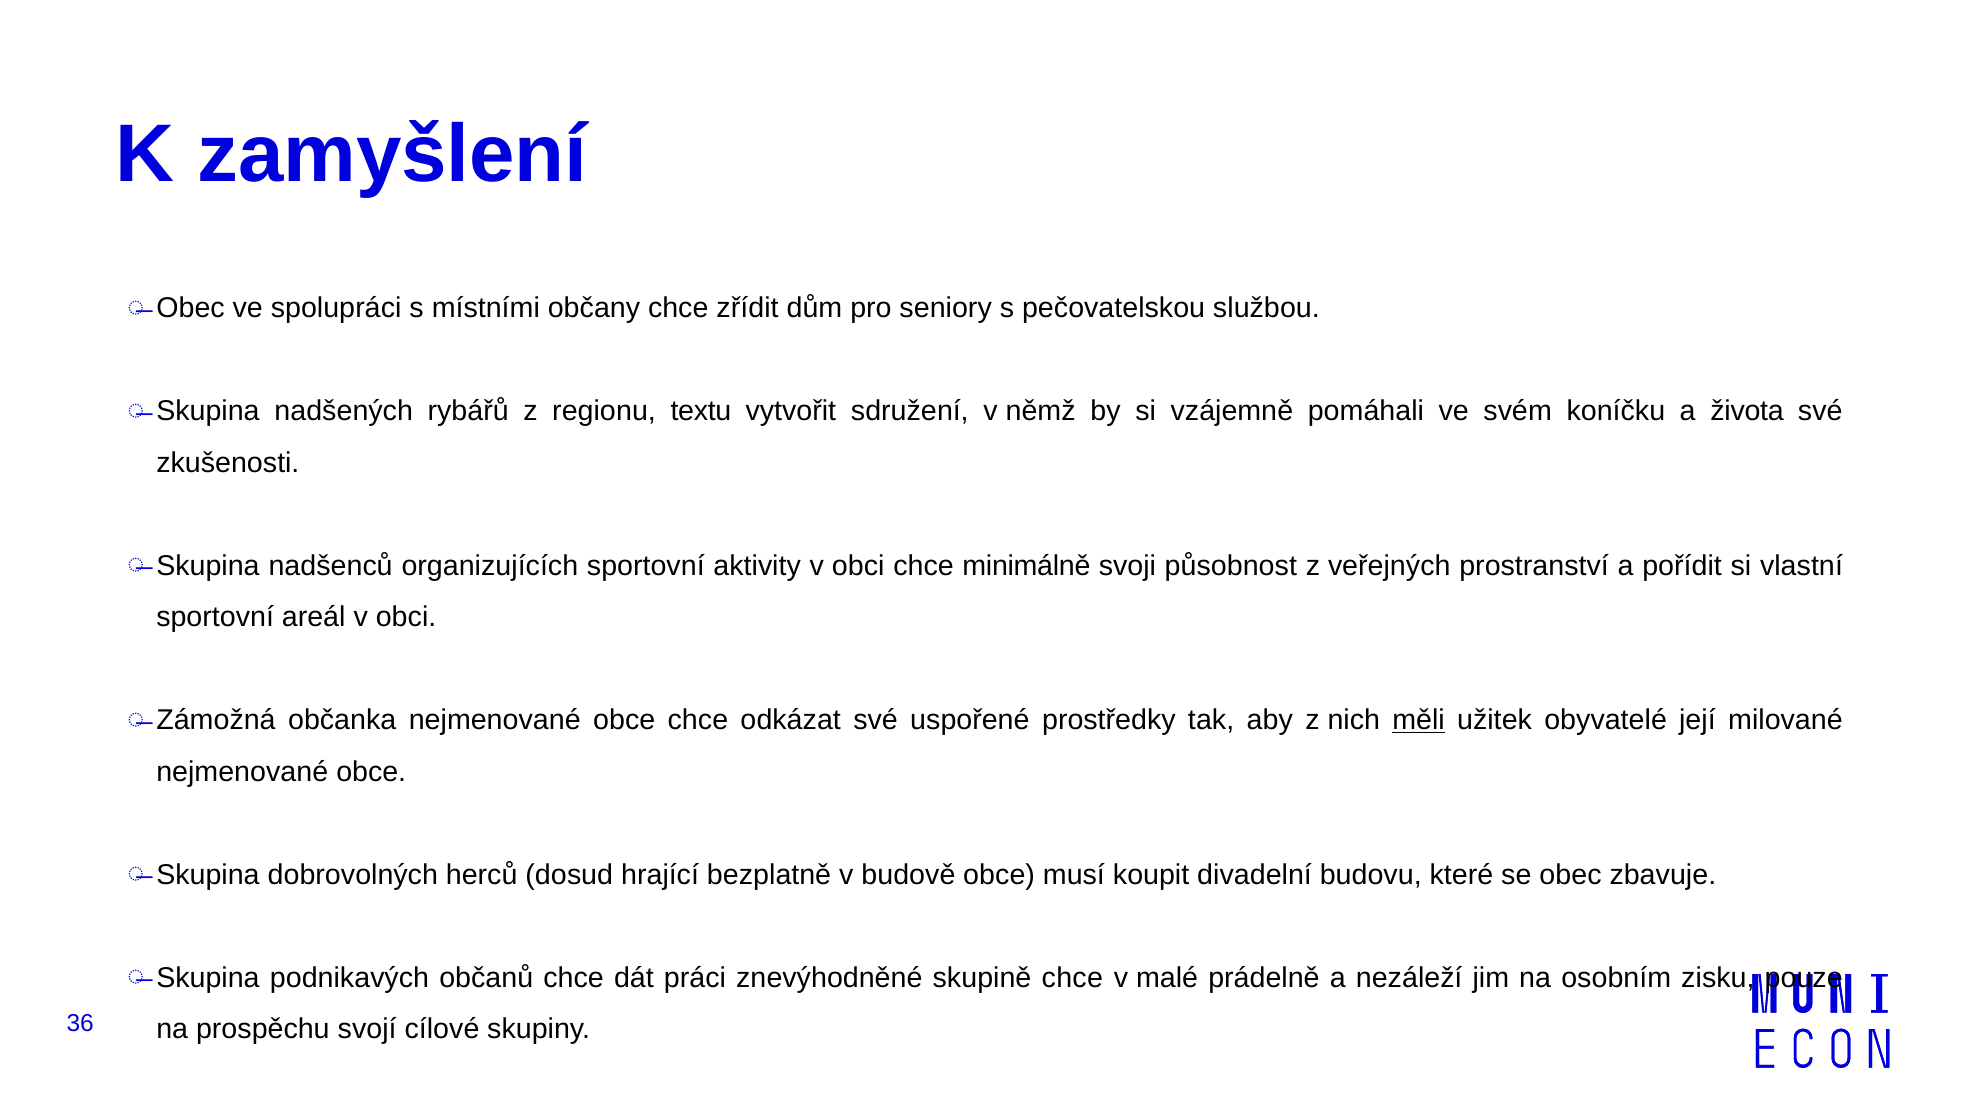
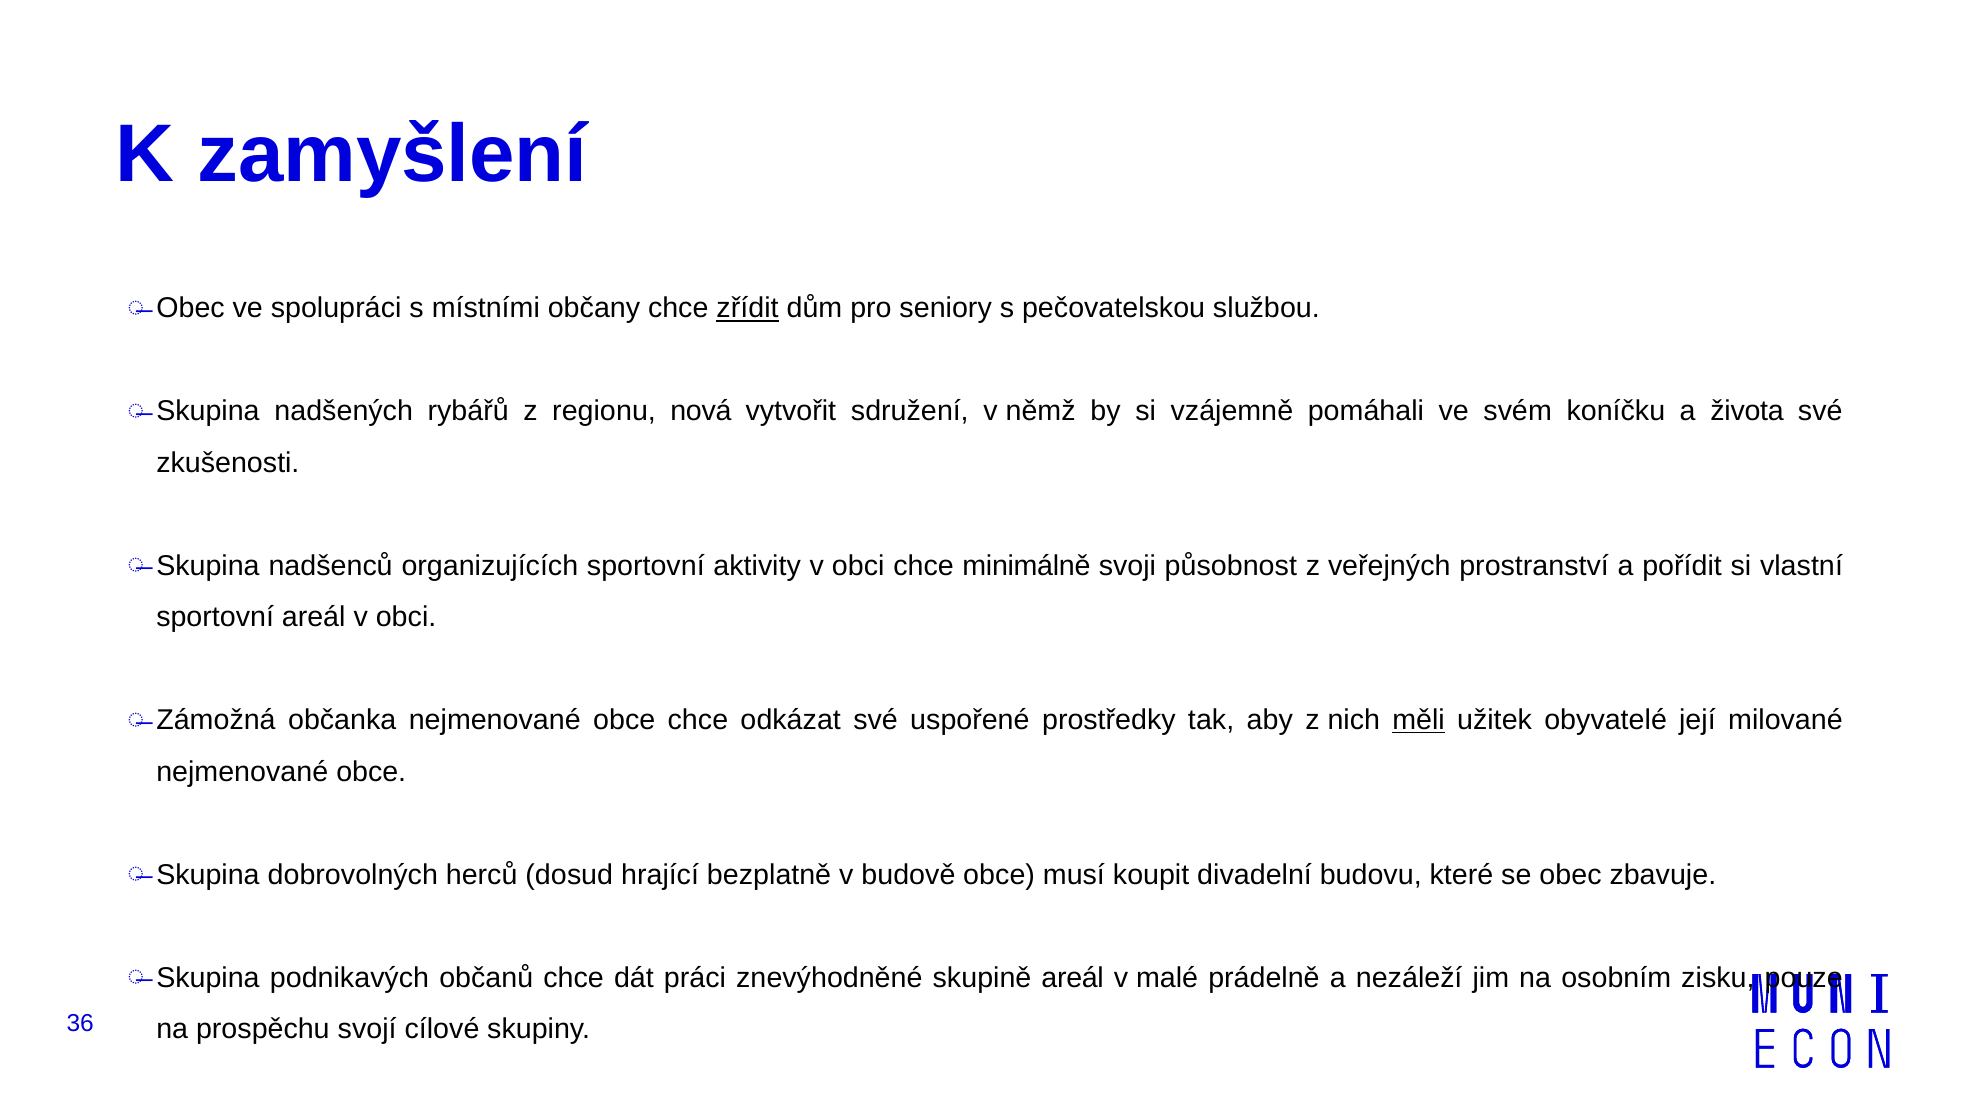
zřídit underline: none -> present
textu: textu -> nová
skupině chce: chce -> areál
